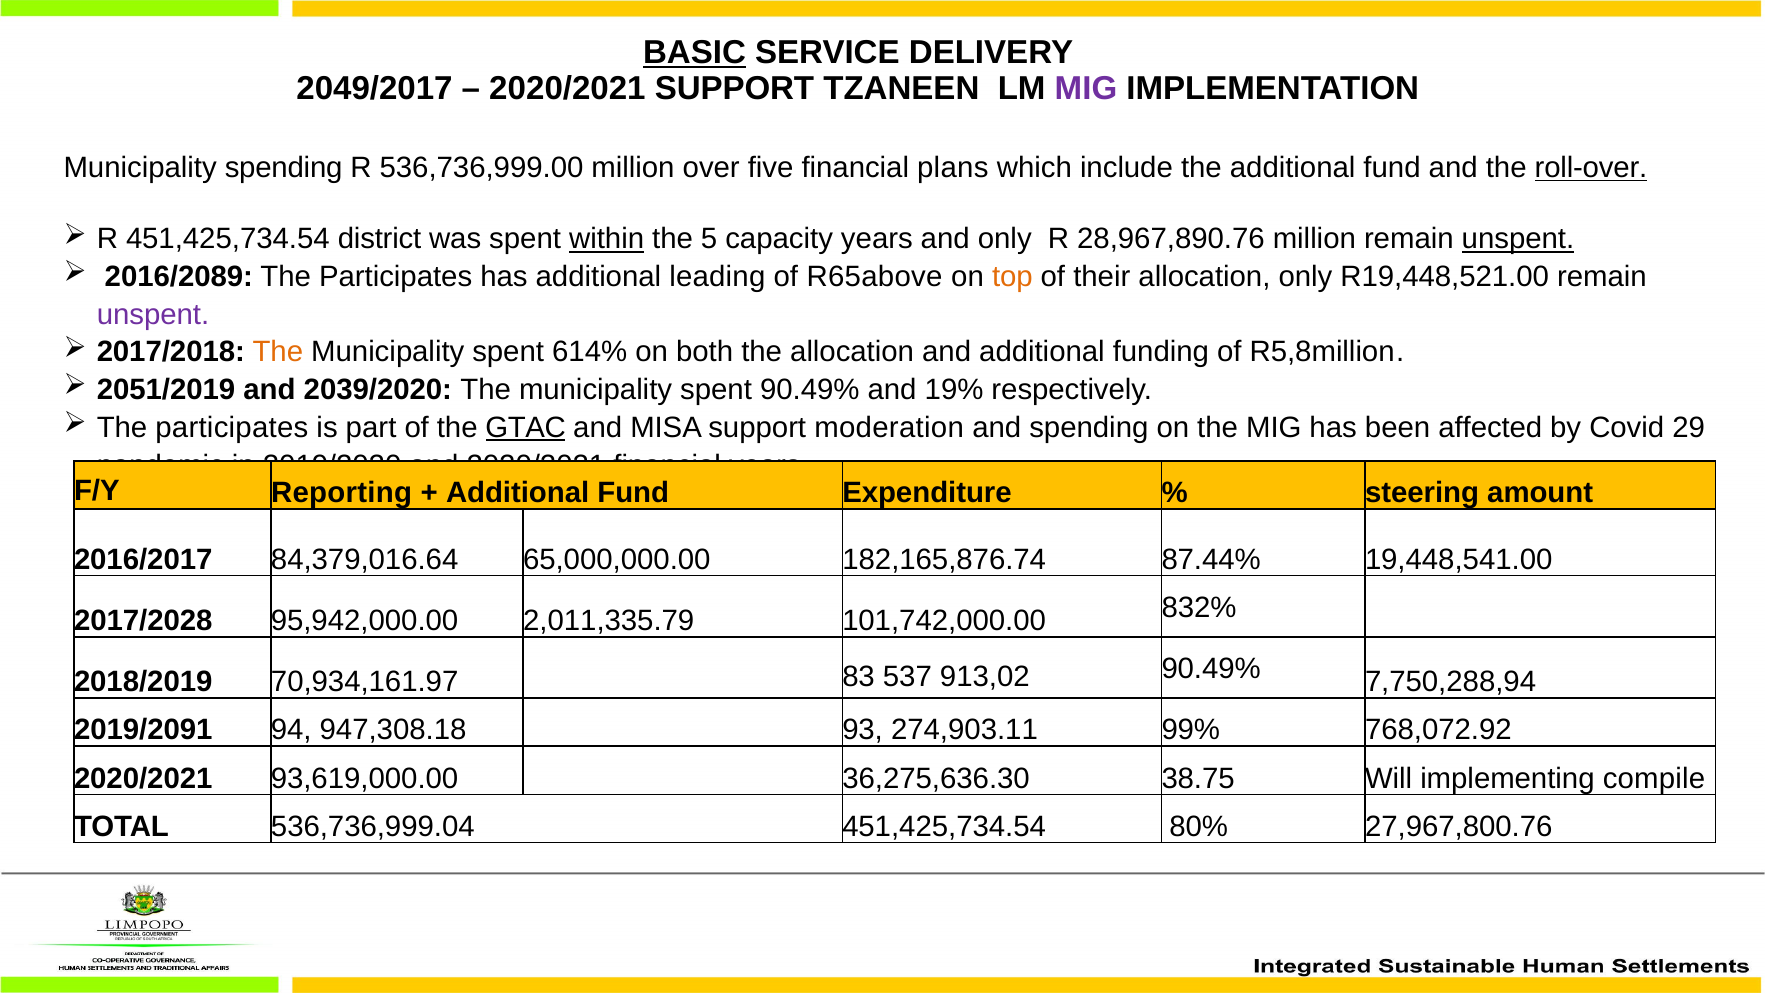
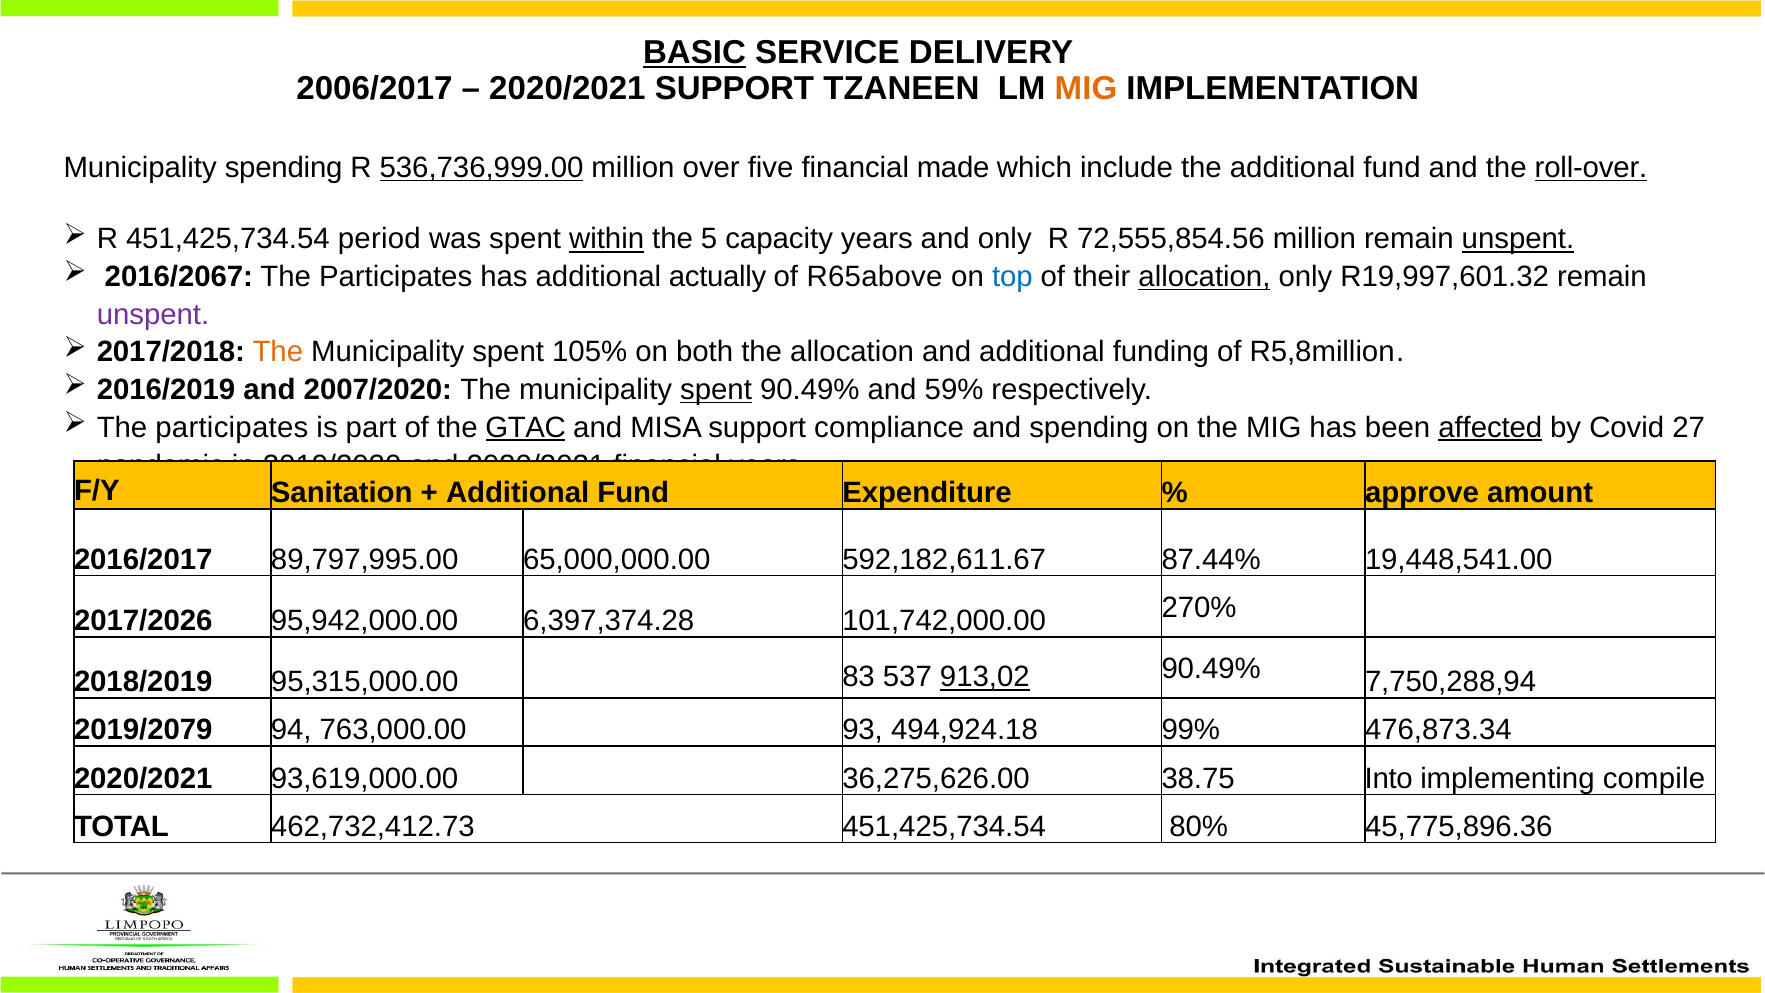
2049/2017: 2049/2017 -> 2006/2017
MIG at (1086, 88) colour: purple -> orange
536,736,999.00 underline: none -> present
plans: plans -> made
district: district -> period
28,967,890.76: 28,967,890.76 -> 72,555,854.56
2016/2089: 2016/2089 -> 2016/2067
leading: leading -> actually
top colour: orange -> blue
allocation at (1204, 277) underline: none -> present
R19,448,521.00: R19,448,521.00 -> R19,997,601.32
614%: 614% -> 105%
2051/2019: 2051/2019 -> 2016/2019
2039/2020: 2039/2020 -> 2007/2020
spent at (716, 390) underline: none -> present
19%: 19% -> 59%
moderation: moderation -> compliance
affected underline: none -> present
29: 29 -> 27
Reporting: Reporting -> Sanitation
steering: steering -> approve
84,379,016.64: 84,379,016.64 -> 89,797,995.00
182,165,876.74: 182,165,876.74 -> 592,182,611.67
2017/2028: 2017/2028 -> 2017/2026
2,011,335.79: 2,011,335.79 -> 6,397,374.28
832%: 832% -> 270%
70,934,161.97: 70,934,161.97 -> 95,315,000.00
913,02 underline: none -> present
2019/2091: 2019/2091 -> 2019/2079
947,308.18: 947,308.18 -> 763,000.00
274,903.11: 274,903.11 -> 494,924.18
768,072.92: 768,072.92 -> 476,873.34
36,275,636.30: 36,275,636.30 -> 36,275,626.00
Will: Will -> Into
536,736,999.04: 536,736,999.04 -> 462,732,412.73
27,967,800.76: 27,967,800.76 -> 45,775,896.36
